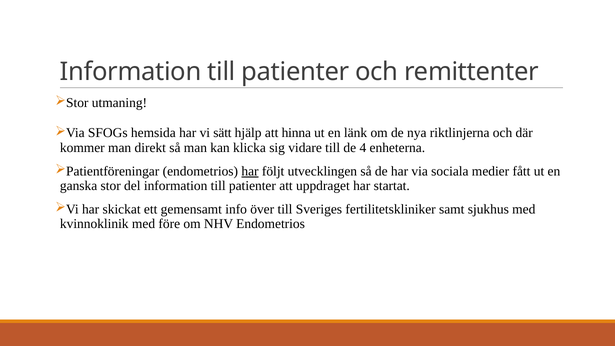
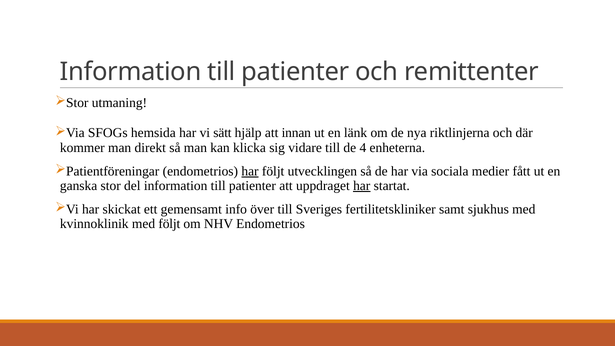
hinna: hinna -> innan
har at (362, 186) underline: none -> present
med före: före -> följt
